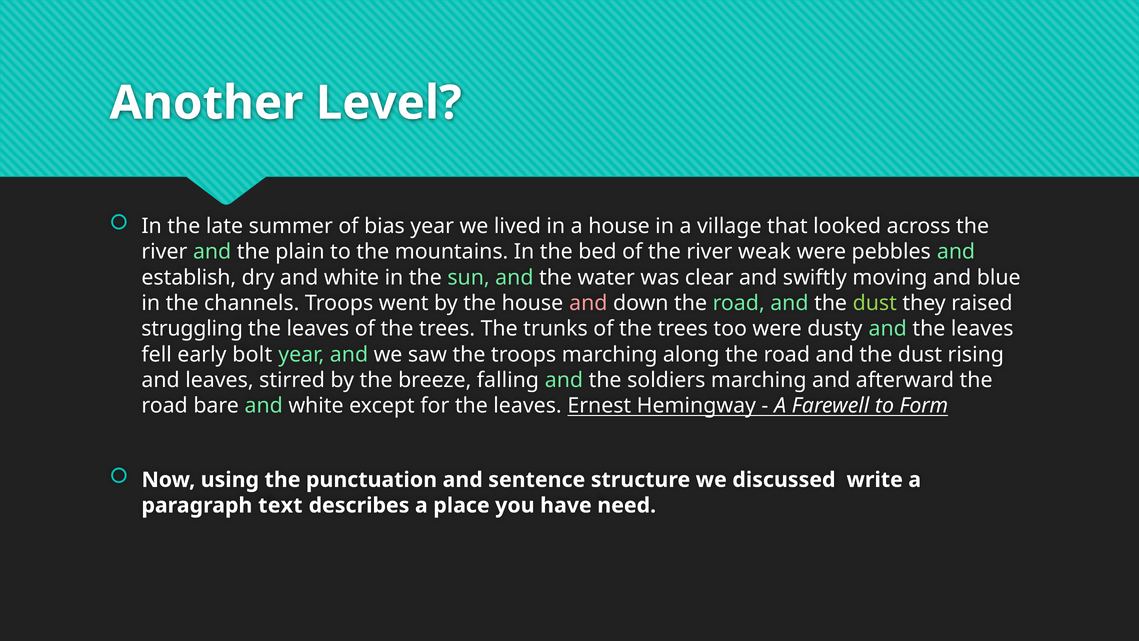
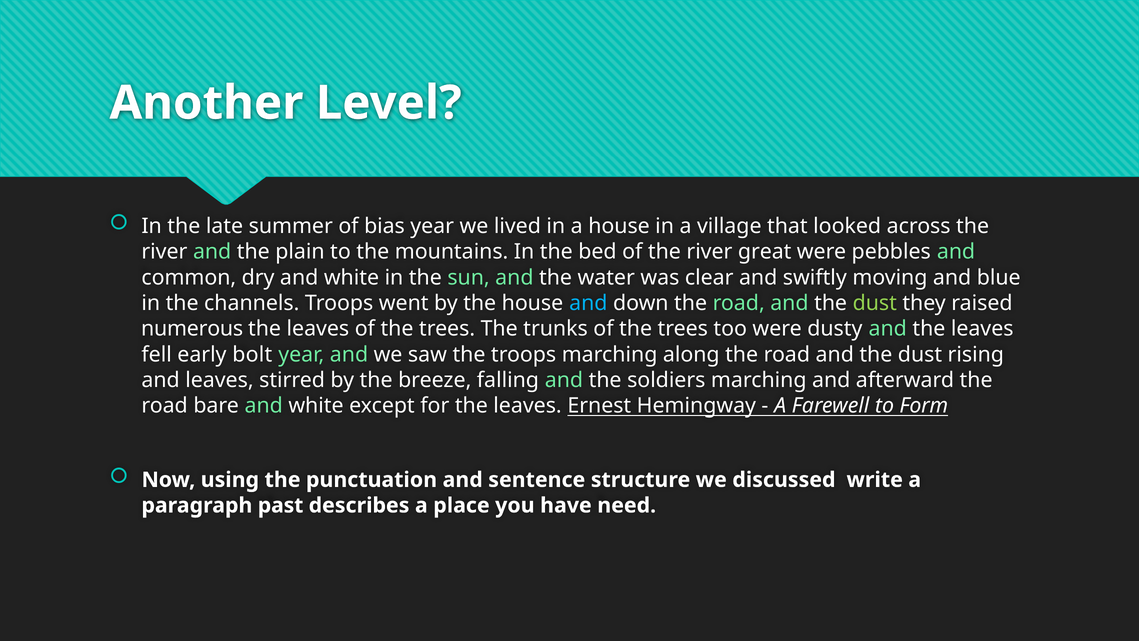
weak: weak -> great
establish: establish -> common
and at (588, 303) colour: pink -> light blue
struggling: struggling -> numerous
text: text -> past
